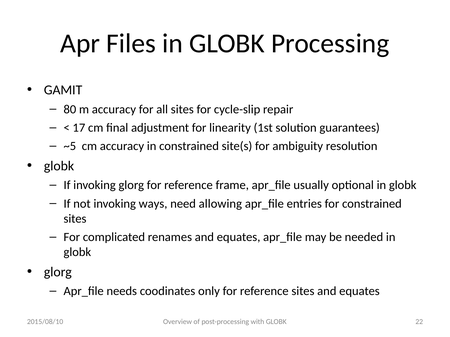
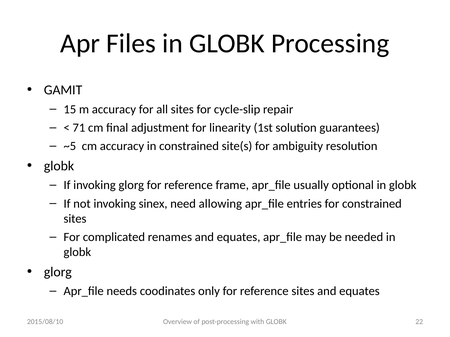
80: 80 -> 15
17: 17 -> 71
ways: ways -> sinex
